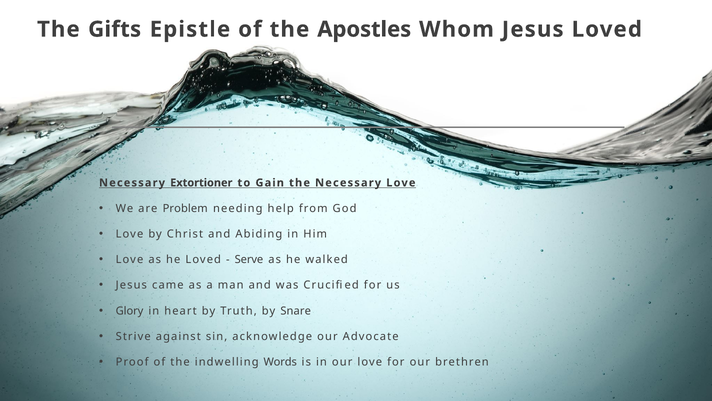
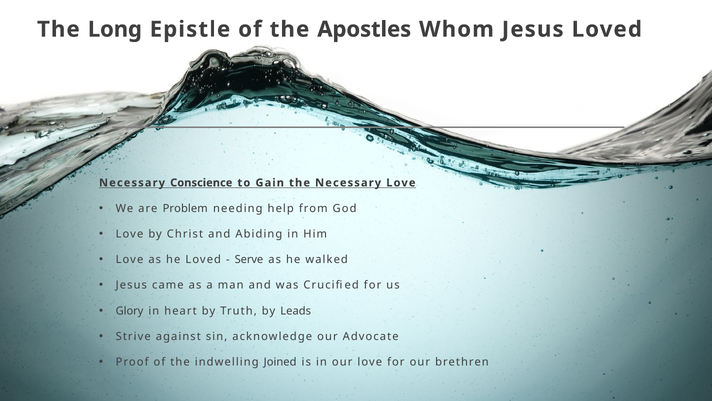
Gifts: Gifts -> Long
Extortioner: Extortioner -> Conscience
Snare: Snare -> Leads
Words: Words -> Joined
